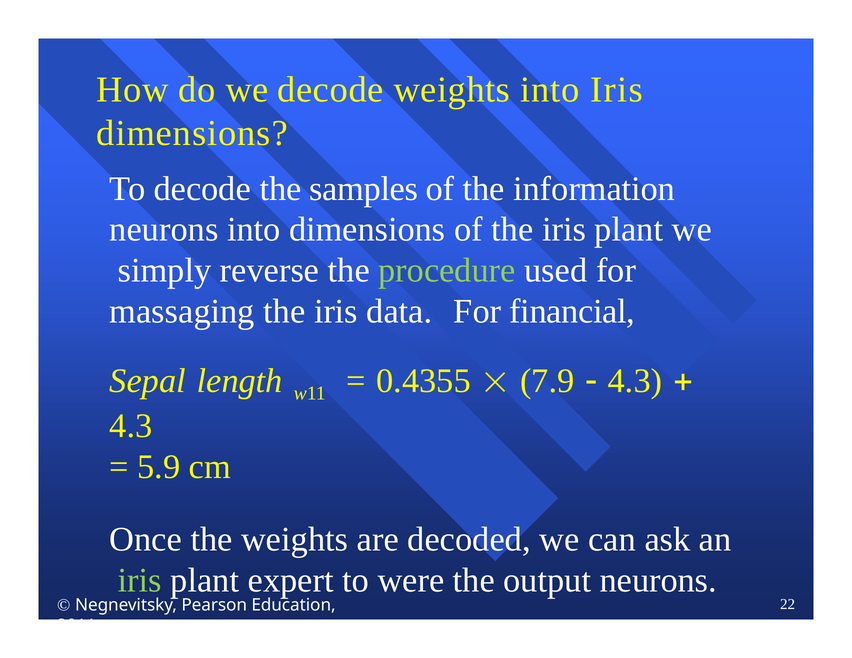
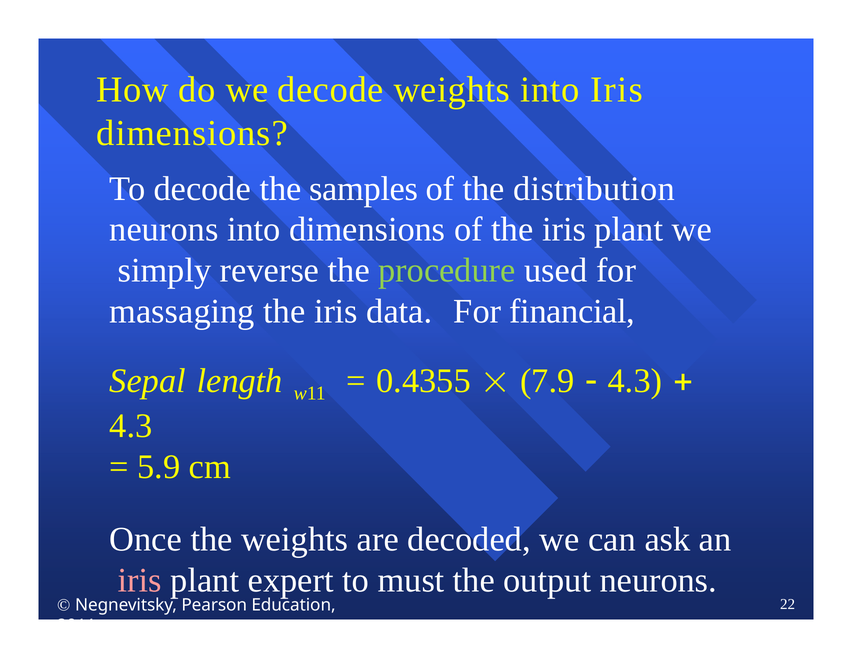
information: information -> distribution
iris at (140, 581) colour: light green -> pink
were: were -> must
